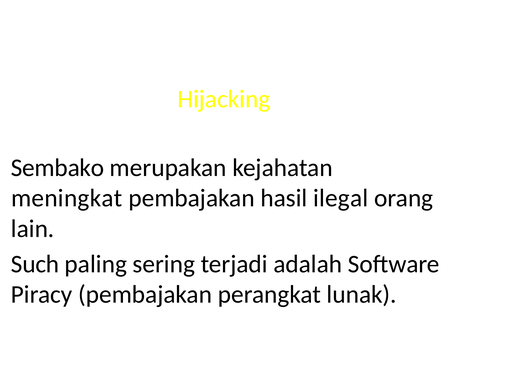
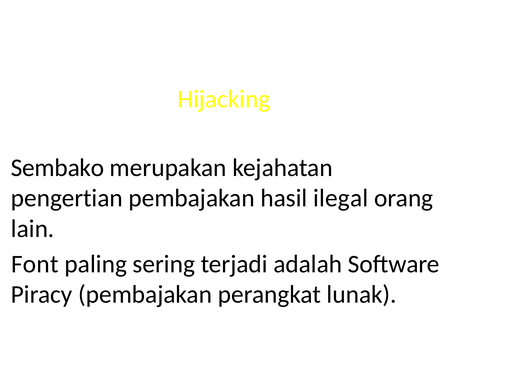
meningkat: meningkat -> pengertian
Such: Such -> Font
